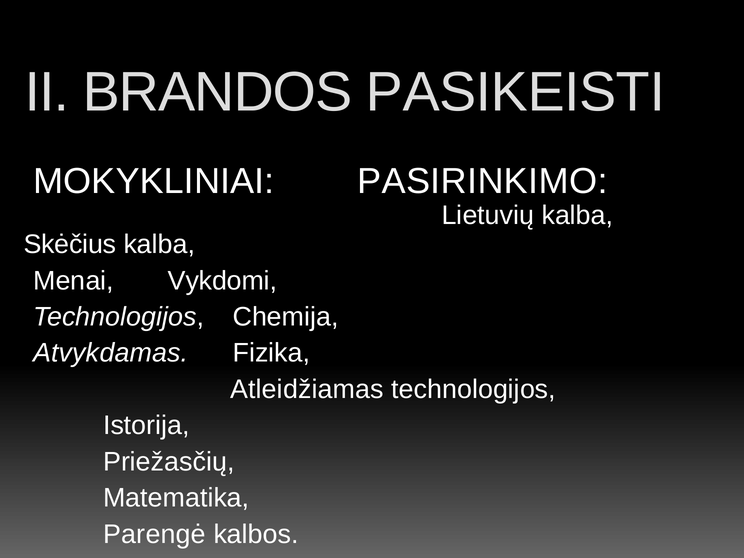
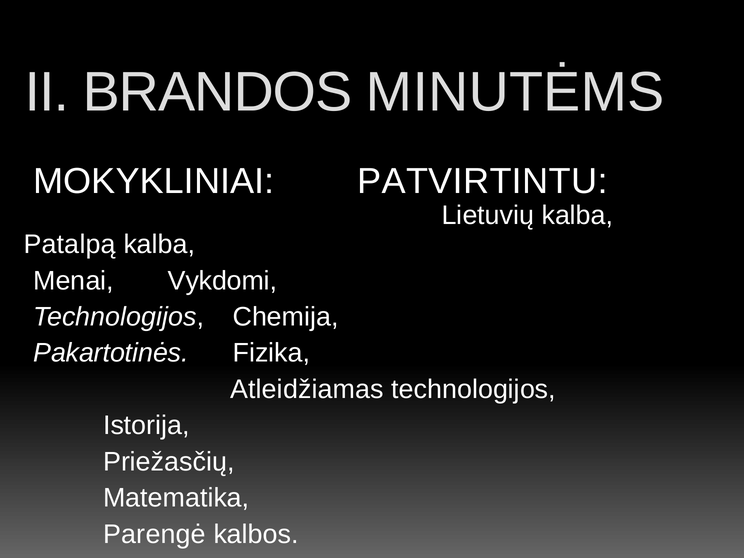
PASIKEISTI: PASIKEISTI -> MINUTĖMS
PASIRINKIMO: PASIRINKIMO -> PATVIRTINTU
Skėčius: Skėčius -> Patalpą
Atvykdamas: Atvykdamas -> Pakartotinės
